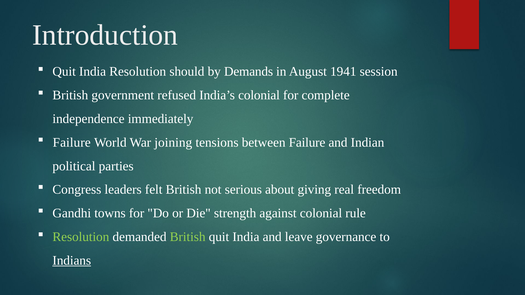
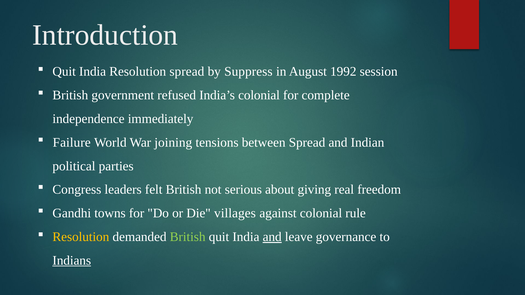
Resolution should: should -> spread
Demands: Demands -> Suppress
1941: 1941 -> 1992
between Failure: Failure -> Spread
strength: strength -> villages
Resolution at (81, 237) colour: light green -> yellow
and at (272, 237) underline: none -> present
